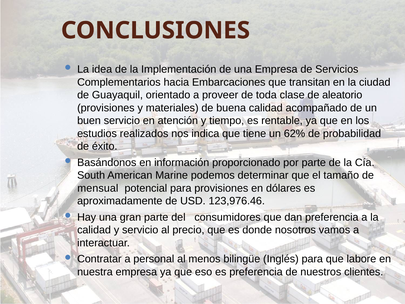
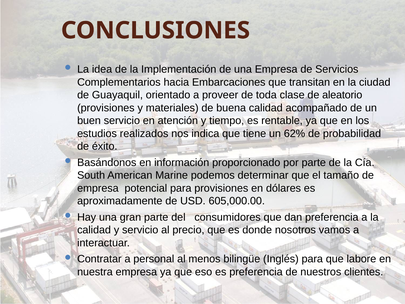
mensual at (98, 188): mensual -> empresa
123,976.46: 123,976.46 -> 605,000.00
